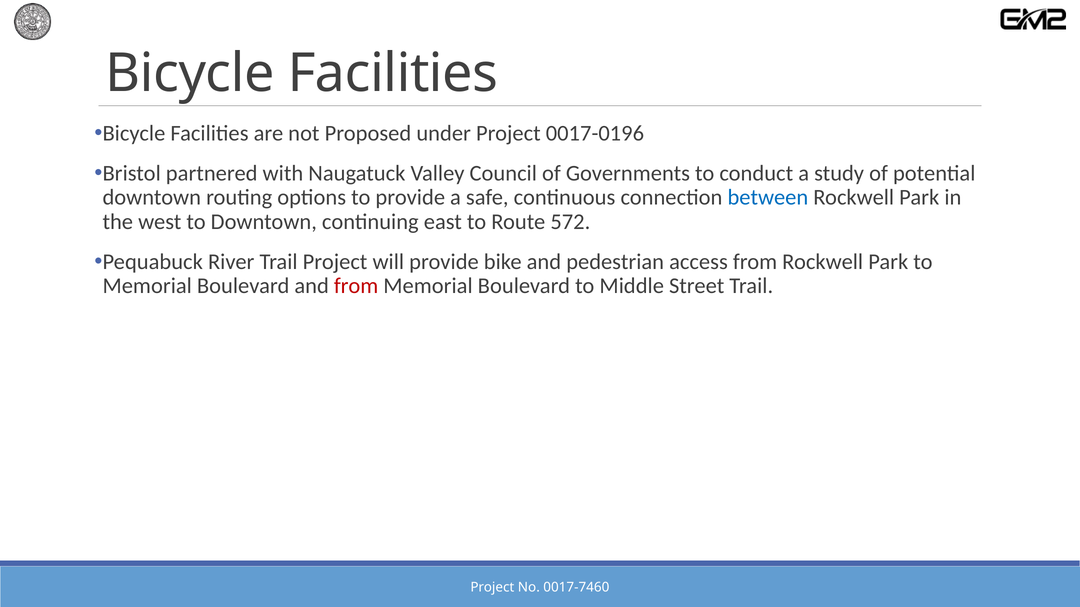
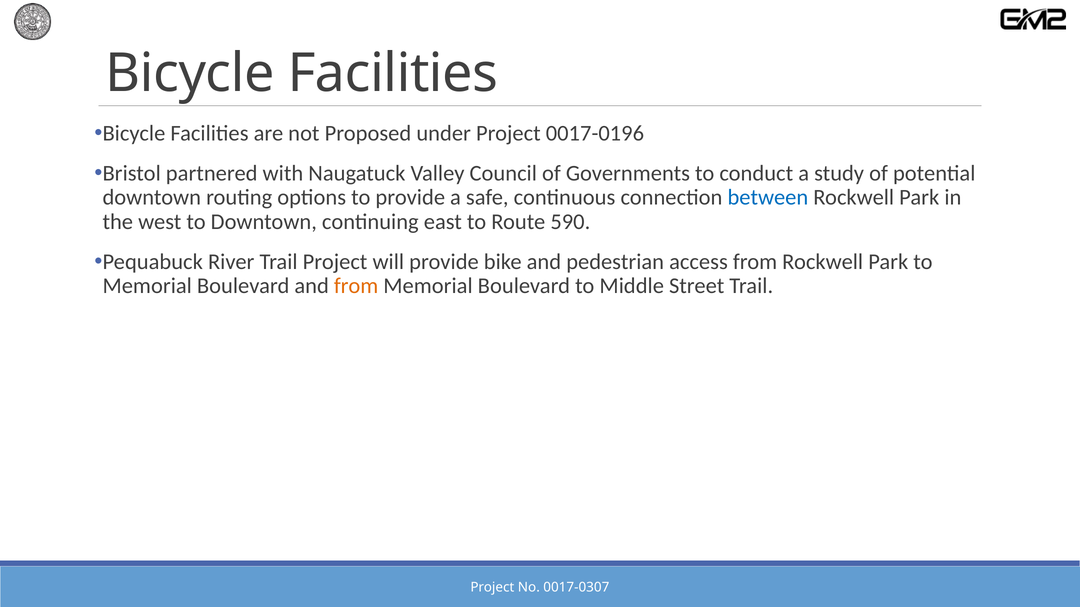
572: 572 -> 590
from at (356, 286) colour: red -> orange
0017-7460: 0017-7460 -> 0017-0307
